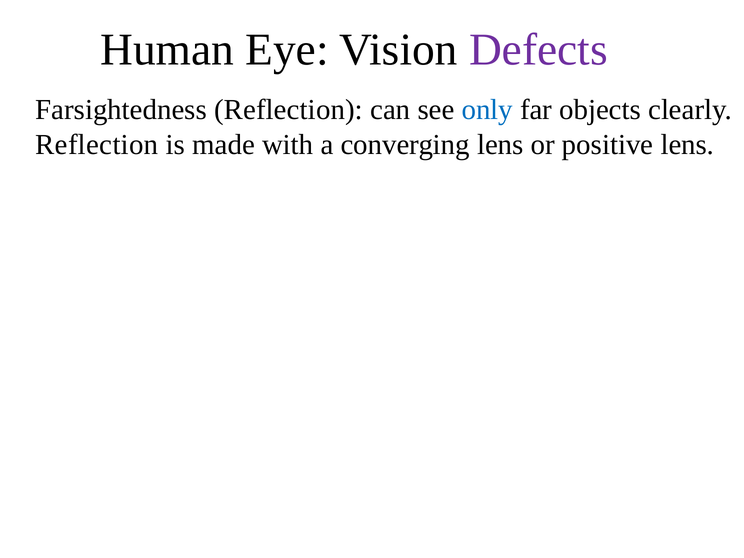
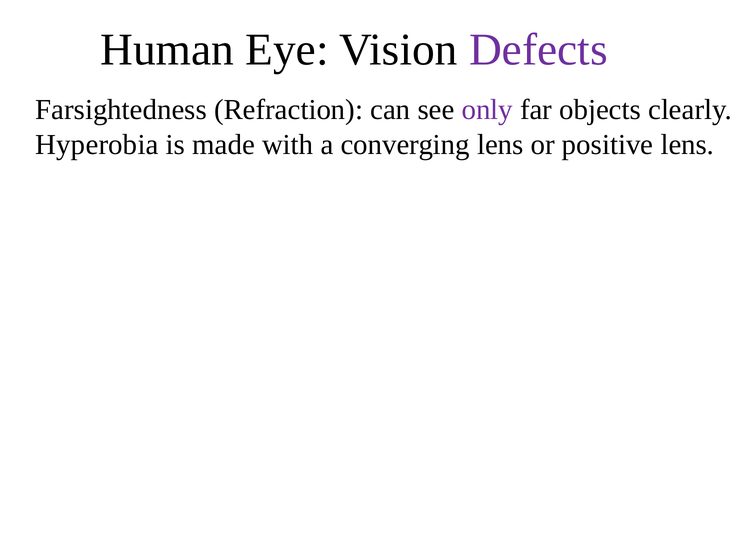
Farsightedness Reflection: Reflection -> Refraction
only colour: blue -> purple
Reflection at (97, 145): Reflection -> Hyperobia
